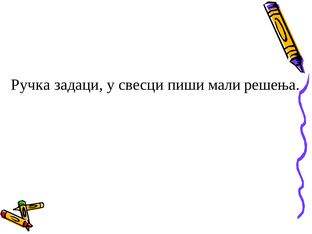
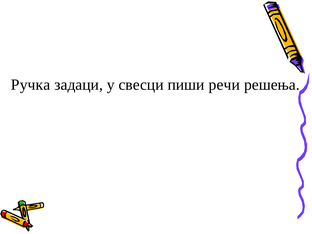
мали: мали -> речи
